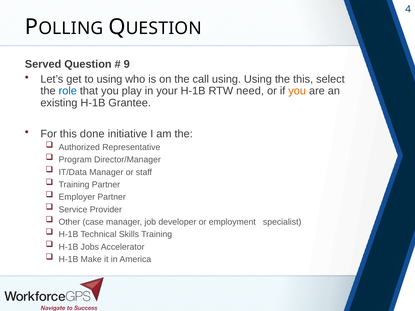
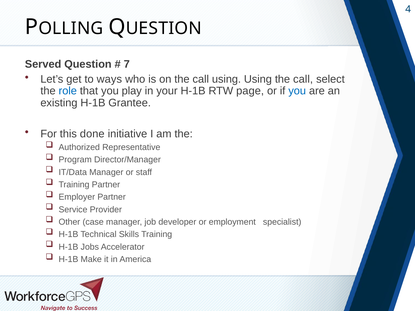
9: 9 -> 7
to using: using -> ways
Using the this: this -> call
need: need -> page
you at (297, 91) colour: orange -> blue
